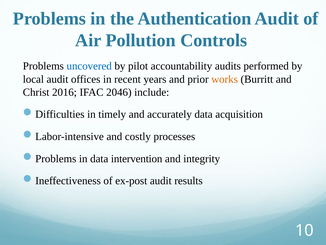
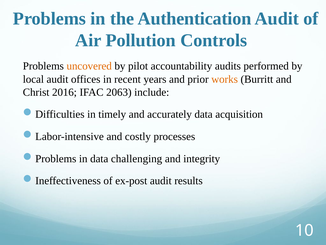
uncovered colour: blue -> orange
2046: 2046 -> 2063
intervention: intervention -> challenging
